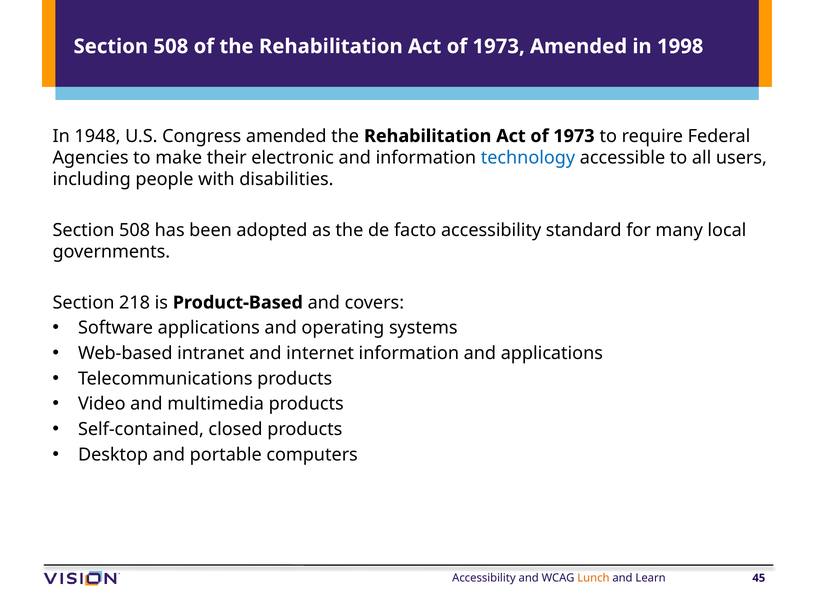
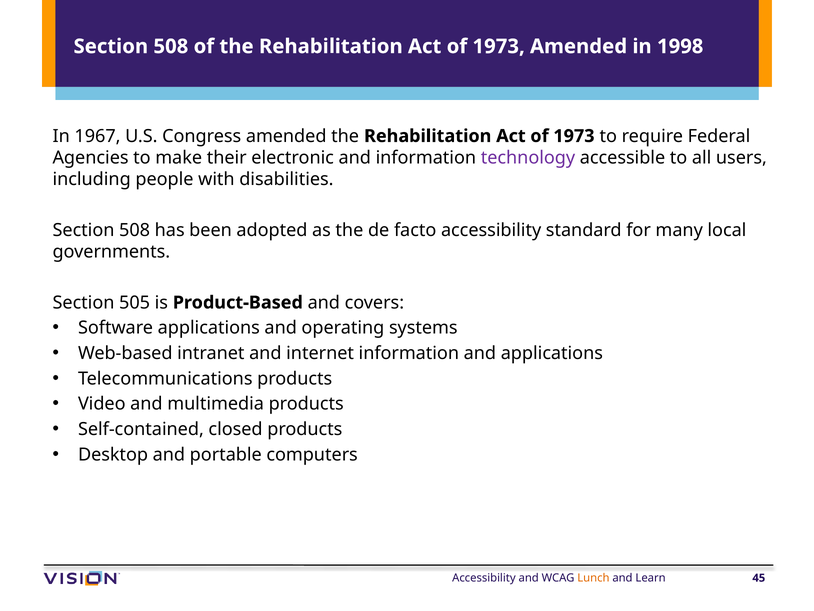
1948: 1948 -> 1967
technology colour: blue -> purple
218: 218 -> 505
